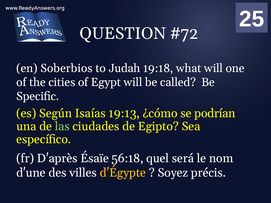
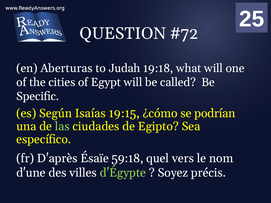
Soberbios: Soberbios -> Aberturas
19:13: 19:13 -> 19:15
56:18: 56:18 -> 59:18
será: será -> vers
d'Égypte colour: yellow -> light green
